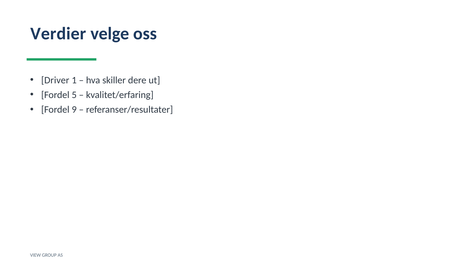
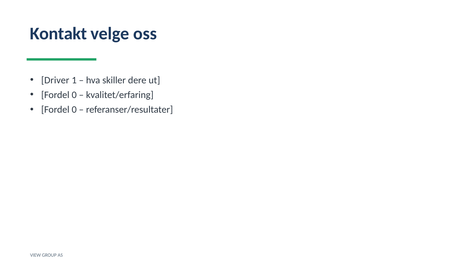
Verdier: Verdier -> Kontakt
5 at (74, 95): 5 -> 0
9 at (74, 110): 9 -> 0
